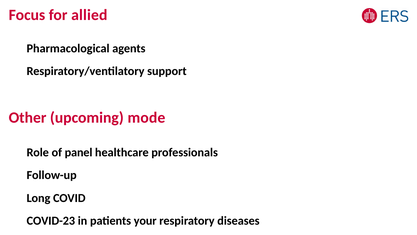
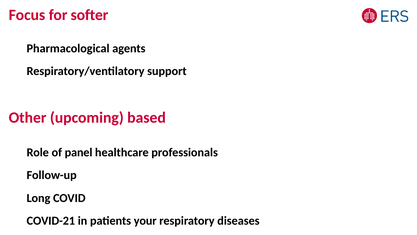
allied: allied -> softer
mode: mode -> based
COVID-23: COVID-23 -> COVID-21
